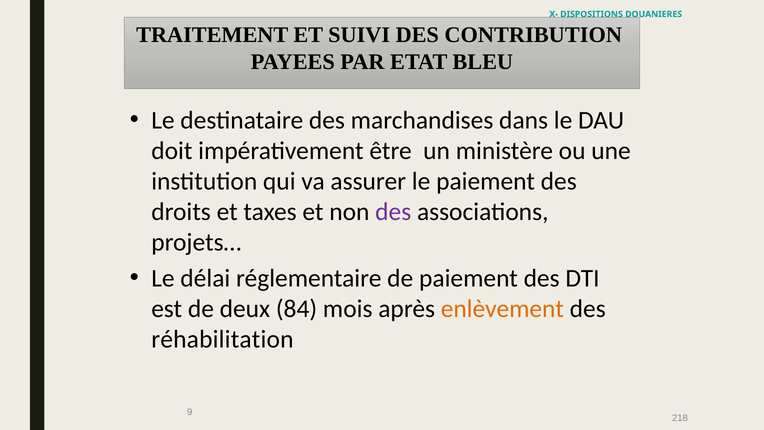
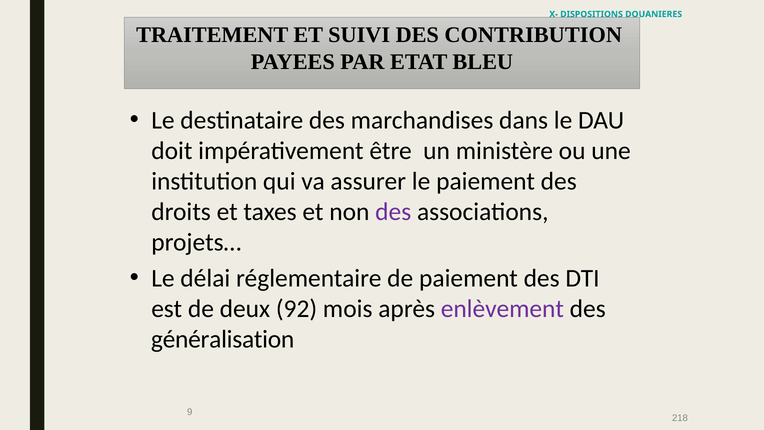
84: 84 -> 92
enlèvement colour: orange -> purple
réhabilitation: réhabilitation -> généralisation
